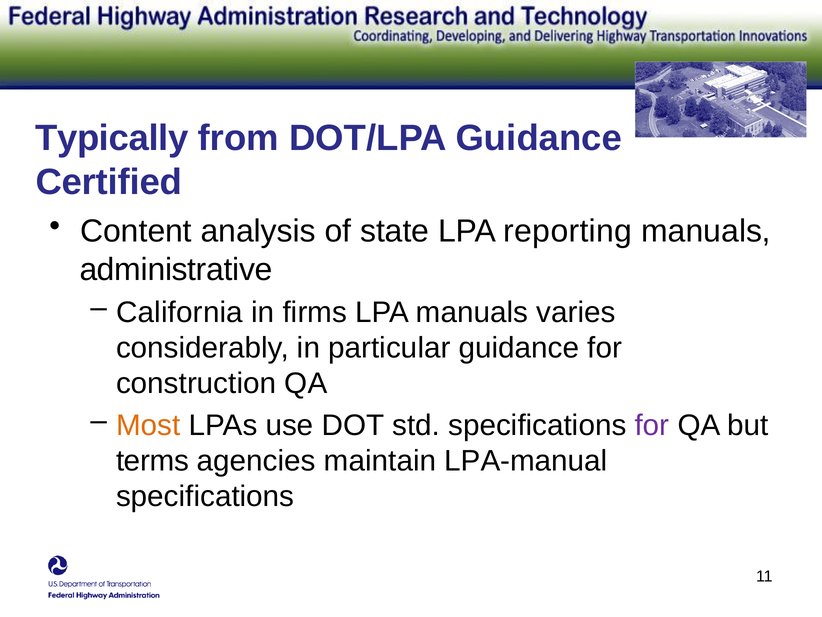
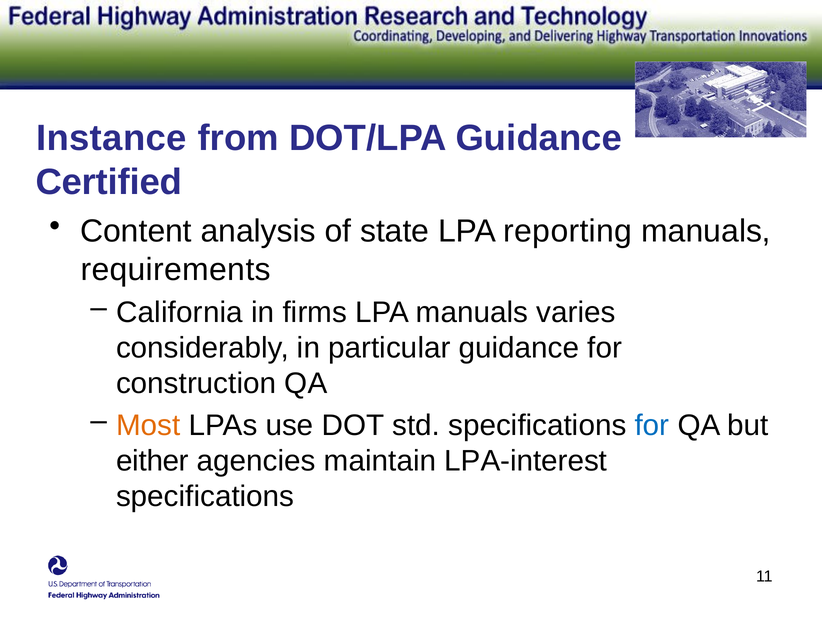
Typically: Typically -> Instance
administrative: administrative -> requirements
for at (652, 425) colour: purple -> blue
terms: terms -> either
LPA-manual: LPA-manual -> LPA-interest
